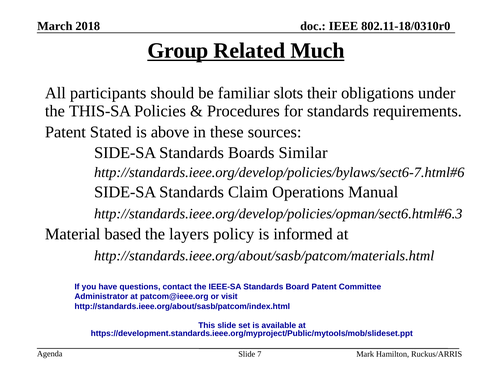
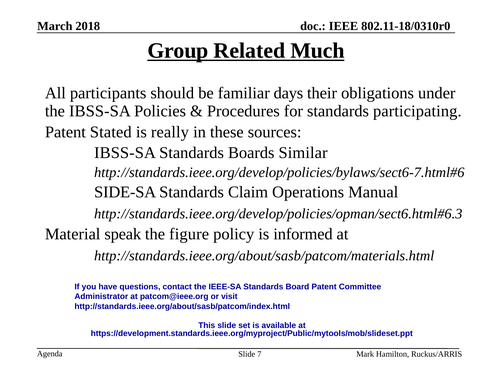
slots: slots -> days
the THIS-SA: THIS-SA -> IBSS-SA
requirements: requirements -> participating
above: above -> really
SIDE-SA at (125, 153): SIDE-SA -> IBSS-SA
based: based -> speak
layers: layers -> figure
